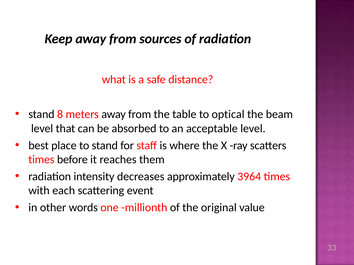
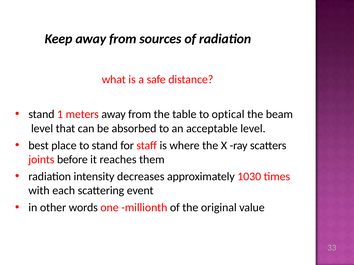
8: 8 -> 1
times at (41, 160): times -> joints
3964: 3964 -> 1030
